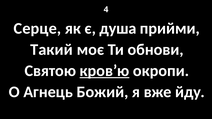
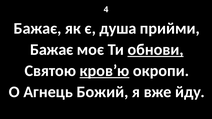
Серце at (37, 28): Серце -> Бажає
Такий at (52, 50): Такий -> Бажає
обнови underline: none -> present
